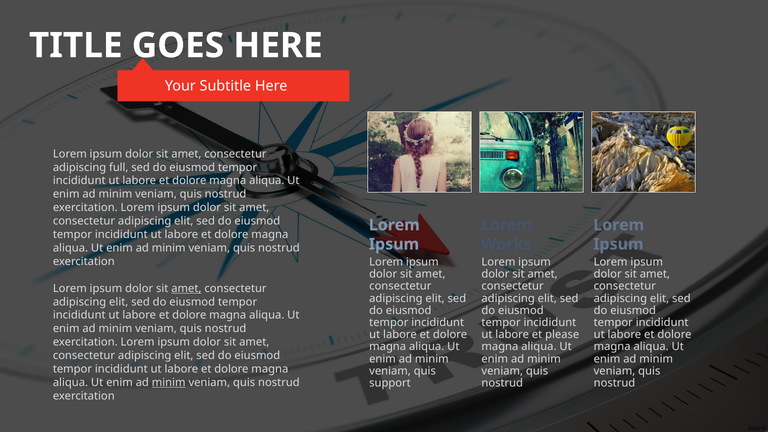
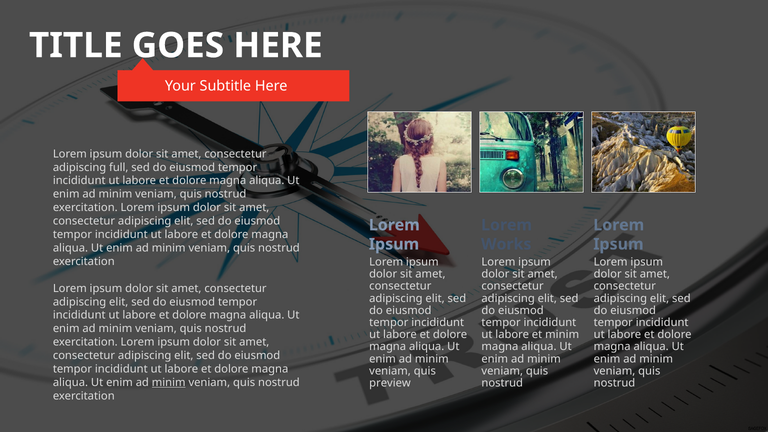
amet at (186, 288) underline: present -> none
et please: please -> minim
support: support -> preview
